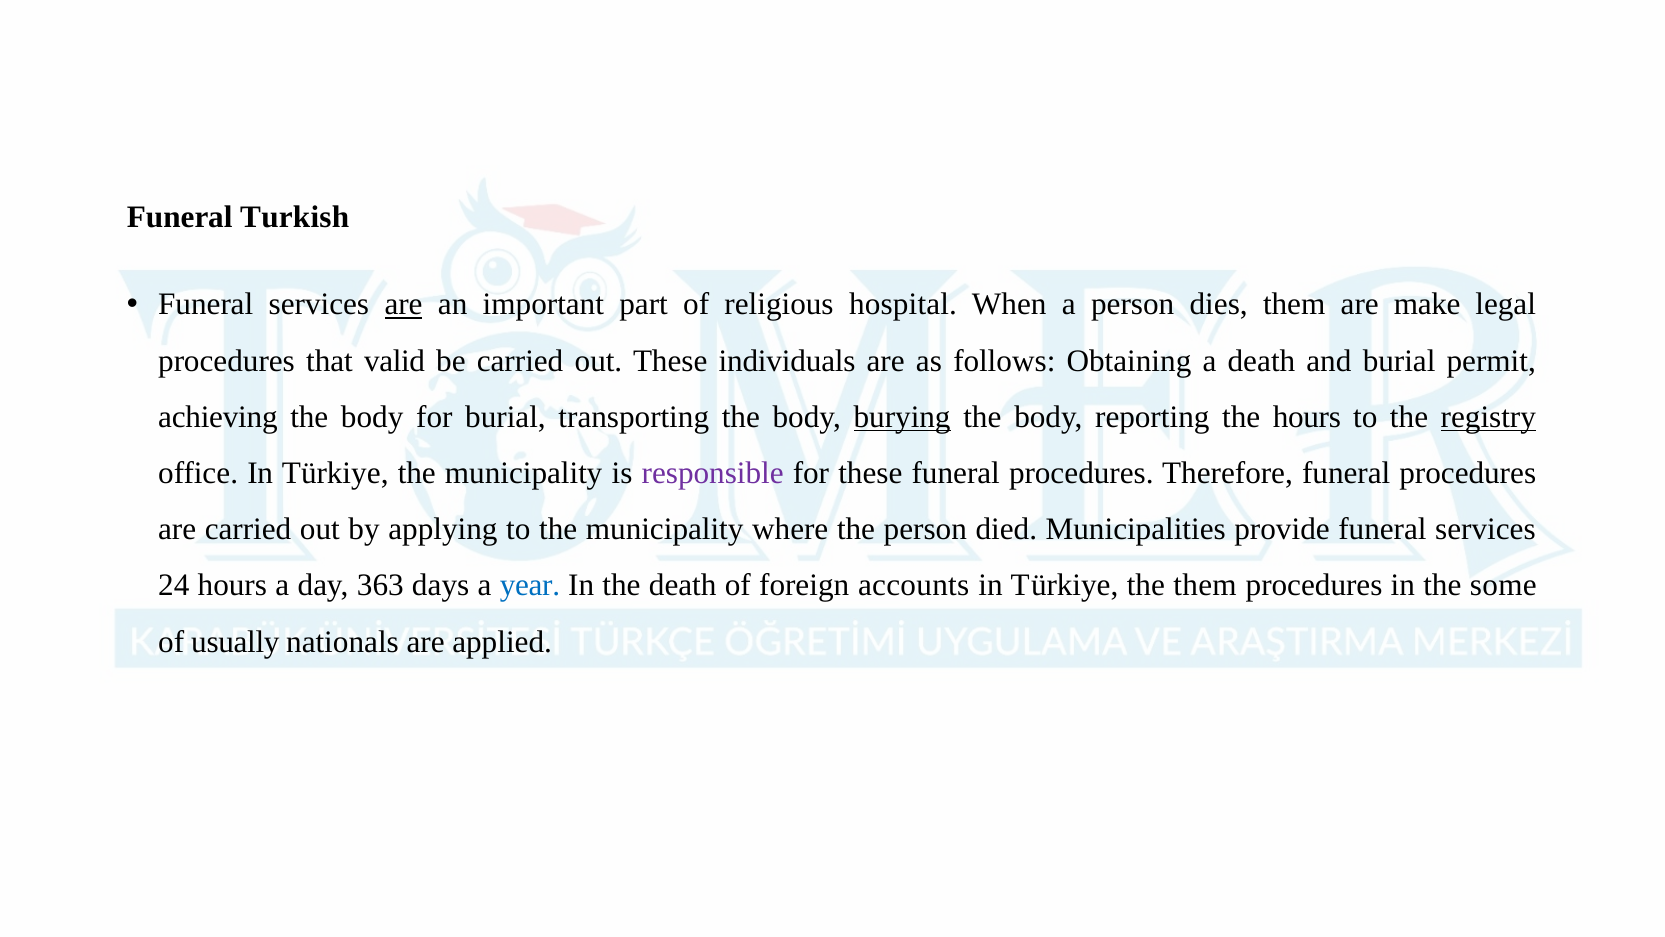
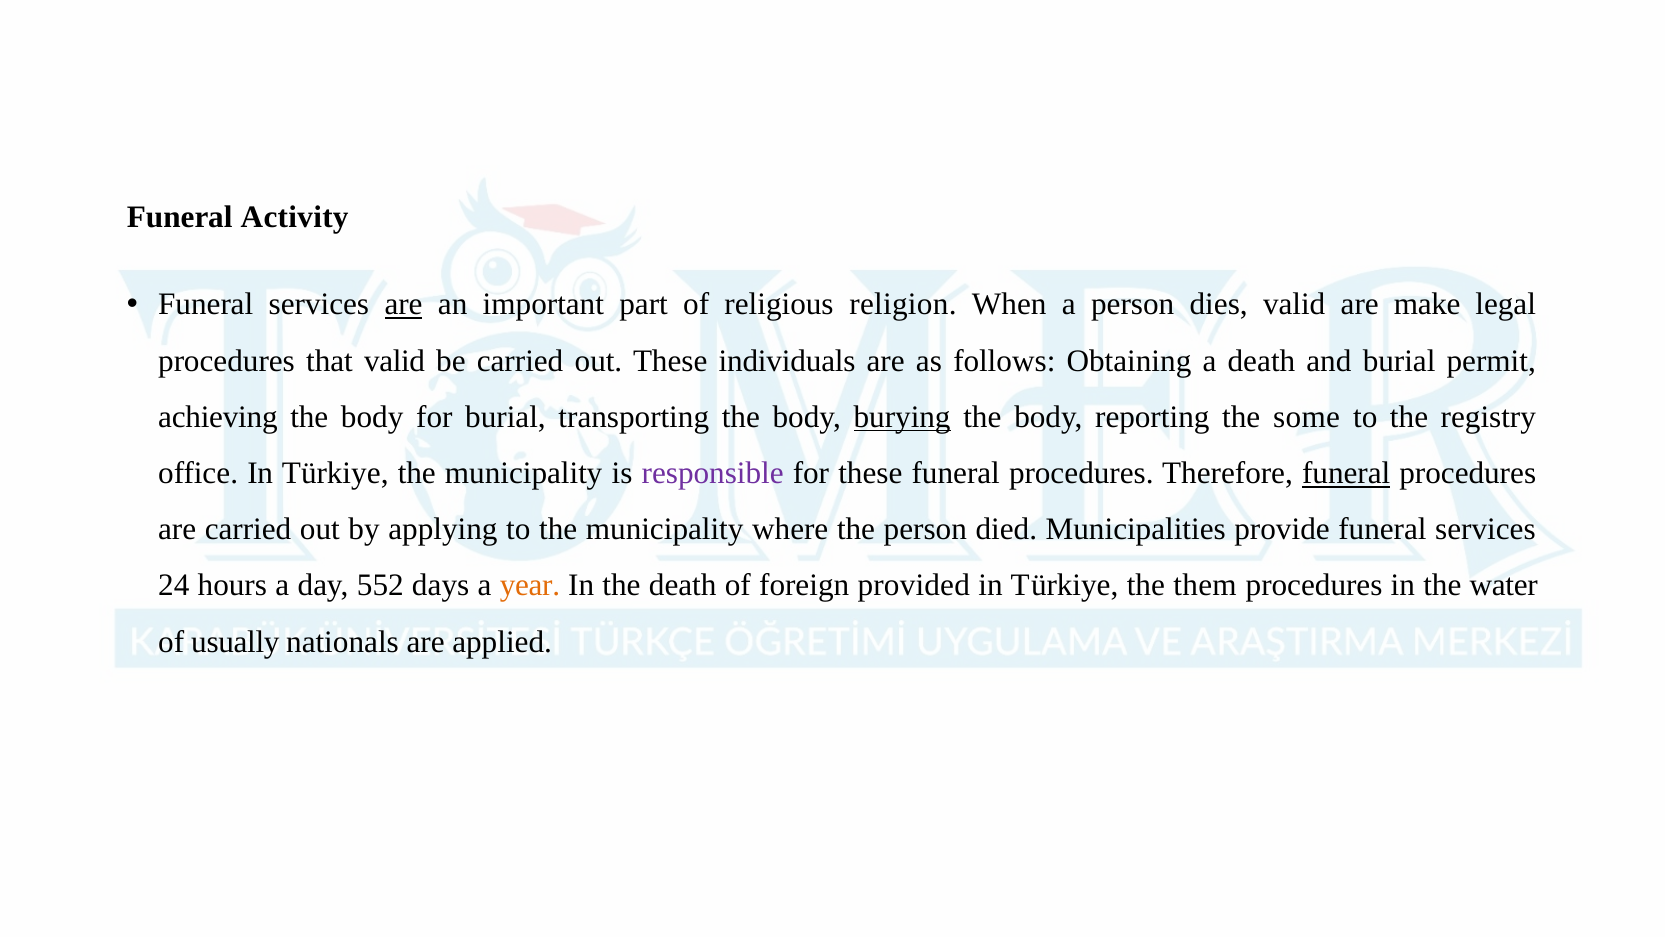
Turkish: Turkish -> Activity
hospital: hospital -> religion
dies them: them -> valid
the hours: hours -> some
registry underline: present -> none
funeral at (1346, 473) underline: none -> present
363: 363 -> 552
year colour: blue -> orange
accounts: accounts -> provided
some: some -> water
